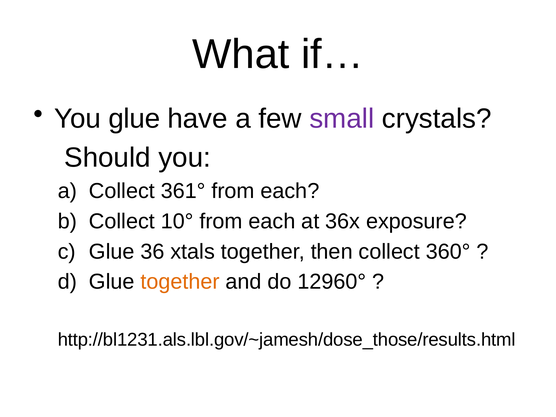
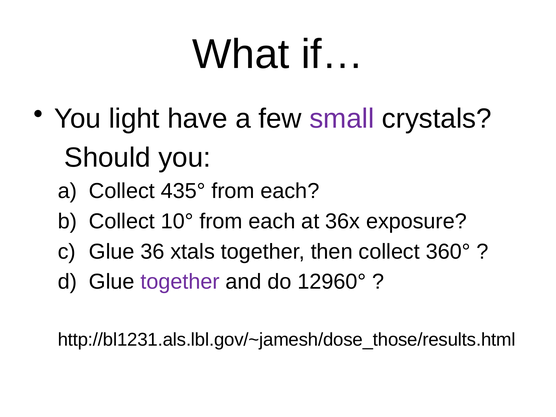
You glue: glue -> light
361°: 361° -> 435°
together at (180, 282) colour: orange -> purple
